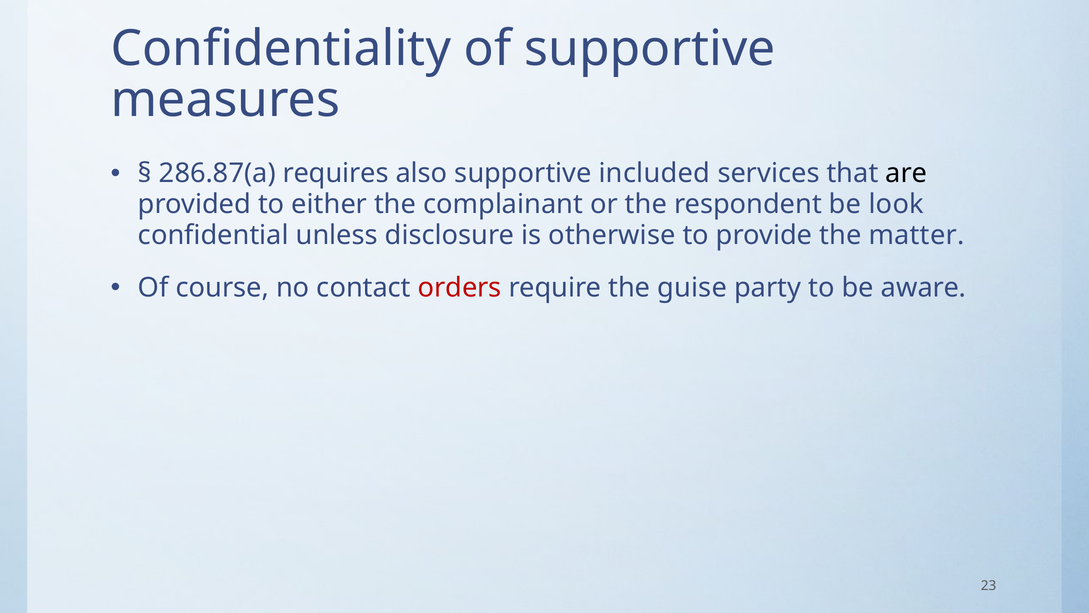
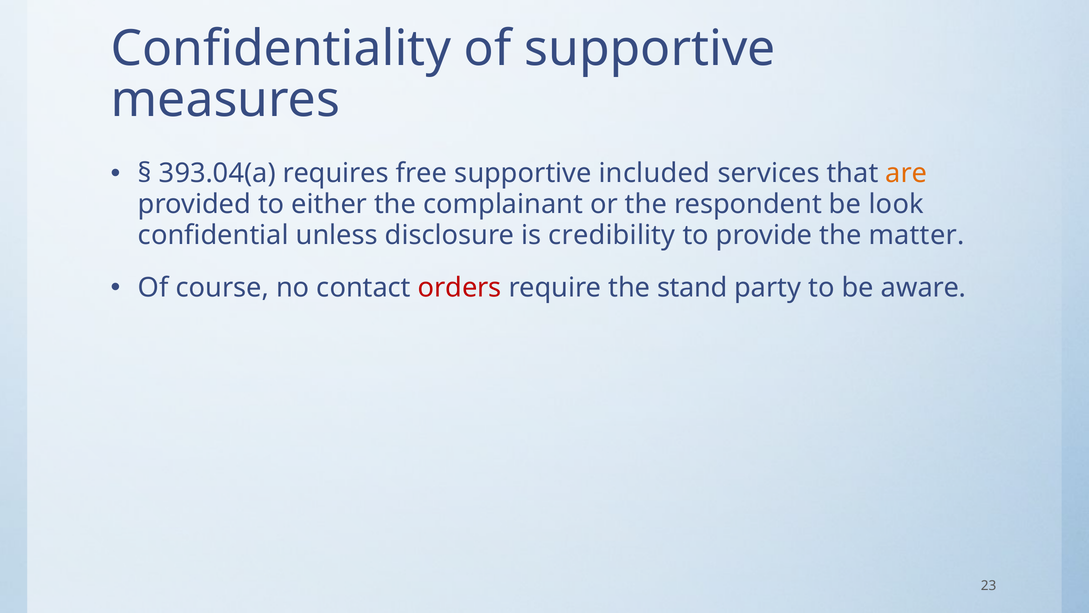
286.87(a: 286.87(a -> 393.04(a
also: also -> free
are colour: black -> orange
otherwise: otherwise -> credibility
guise: guise -> stand
